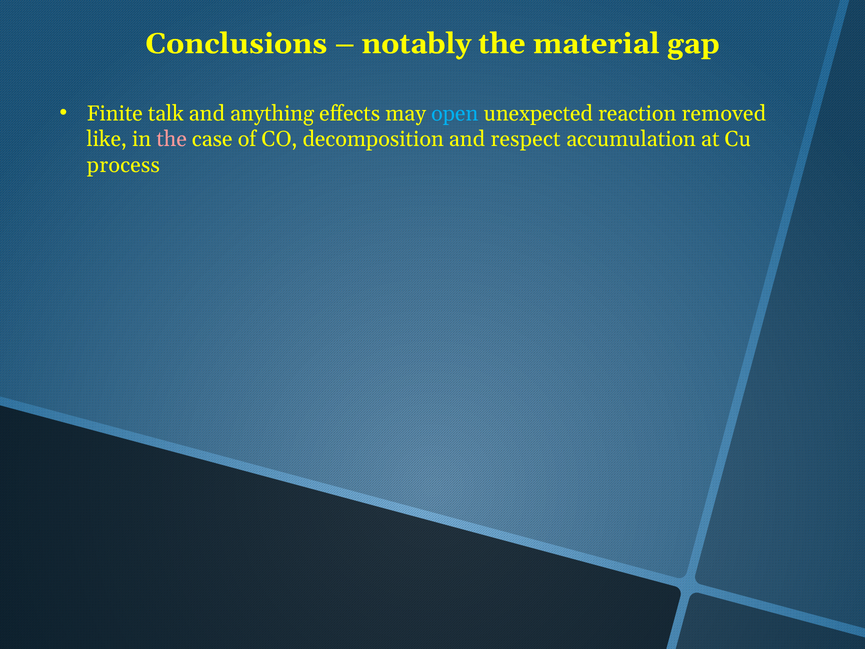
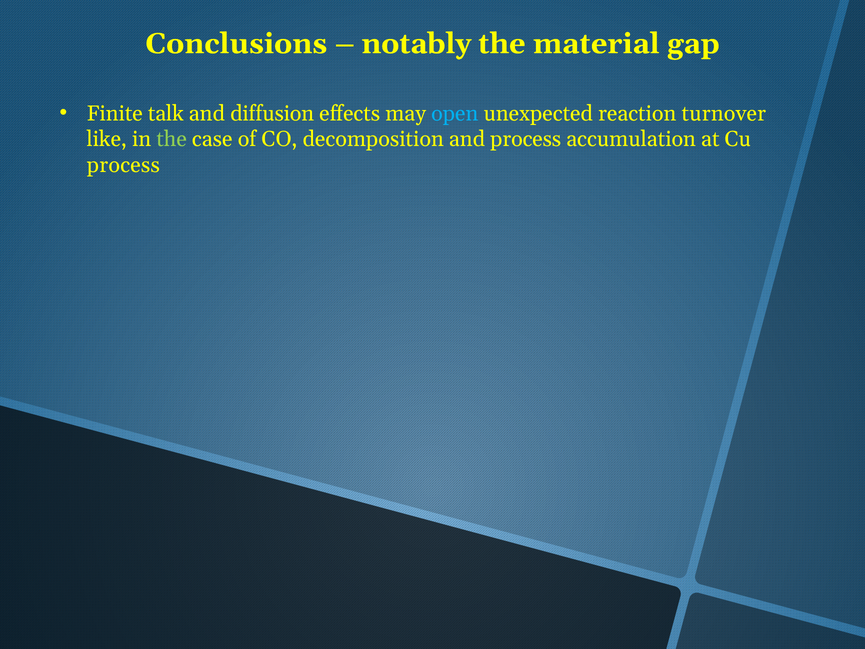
anything: anything -> diffusion
removed: removed -> turnover
the at (172, 139) colour: pink -> light green
and respect: respect -> process
